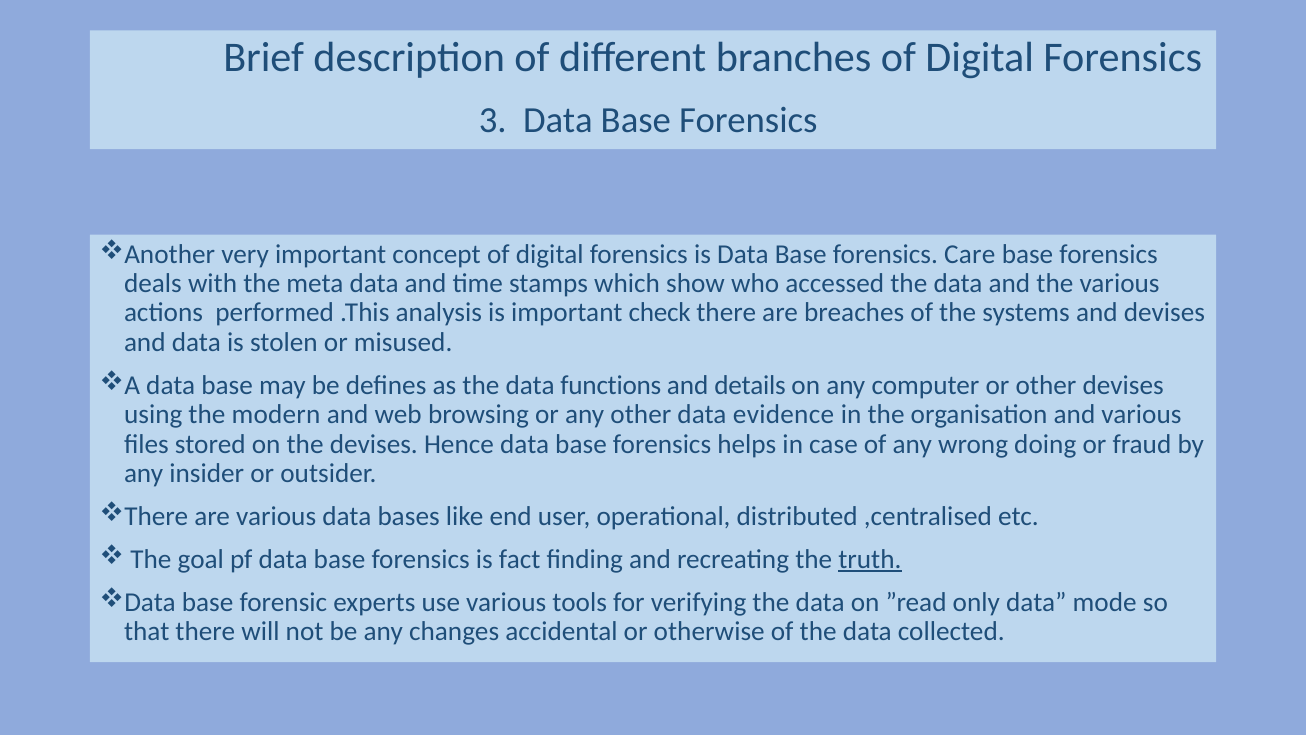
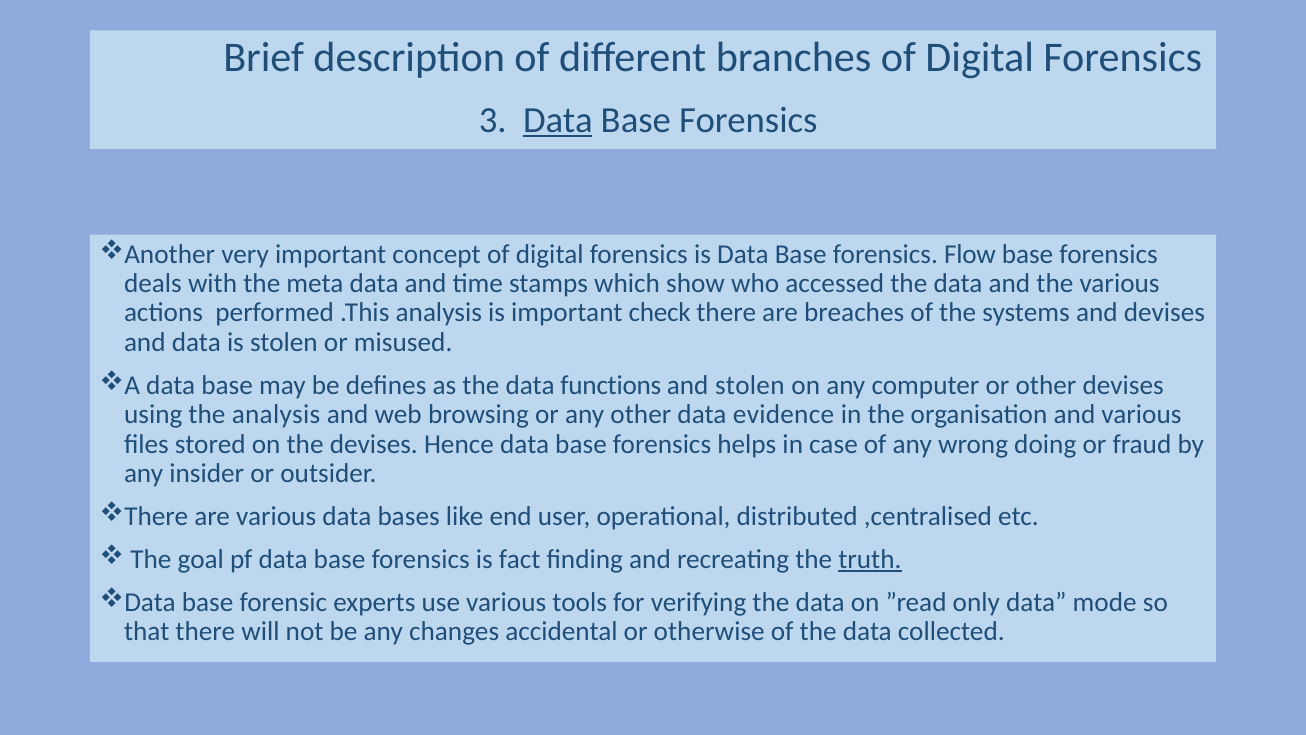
Data at (558, 120) underline: none -> present
Care: Care -> Flow
and details: details -> stolen
the modern: modern -> analysis
